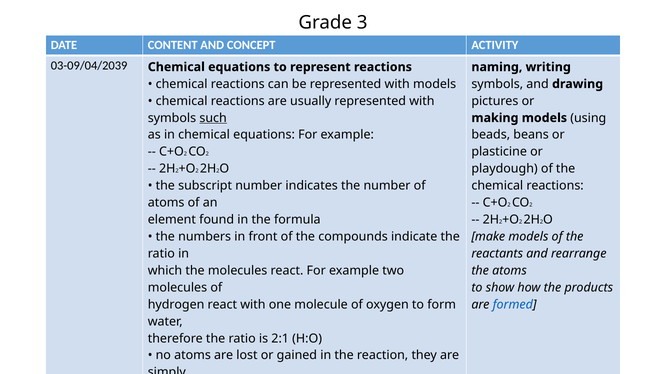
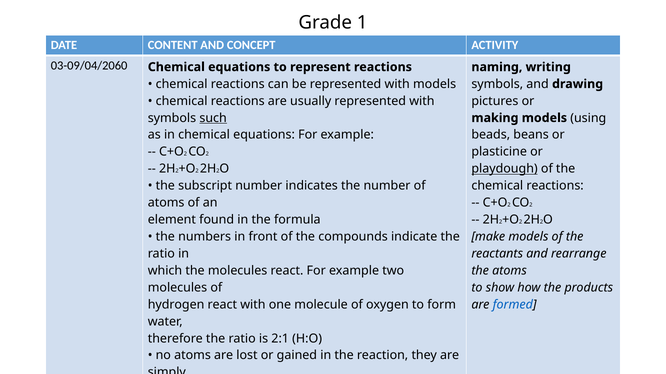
3: 3 -> 1
03-09/04/2039: 03-09/04/2039 -> 03-09/04/2060
playdough underline: none -> present
